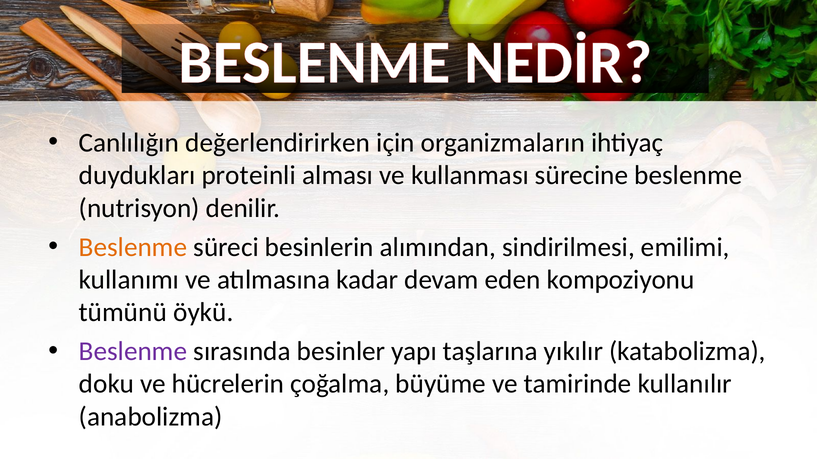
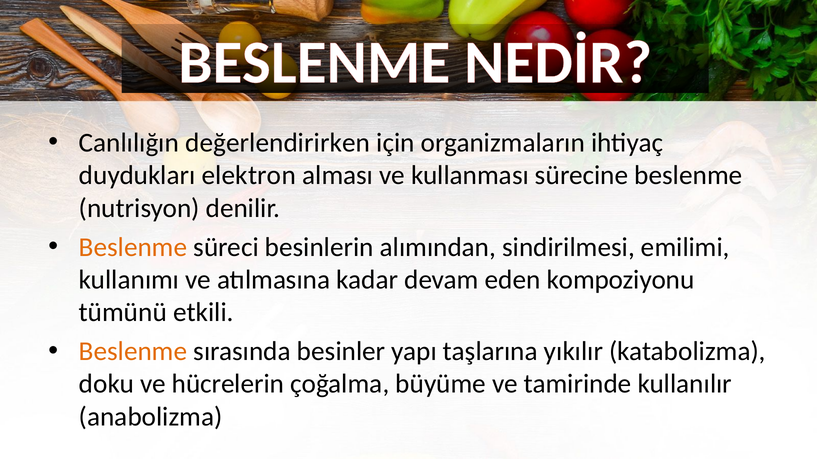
proteinli: proteinli -> elektron
öykü: öykü -> etkili
Beslenme at (133, 352) colour: purple -> orange
